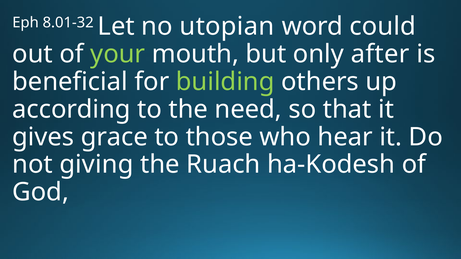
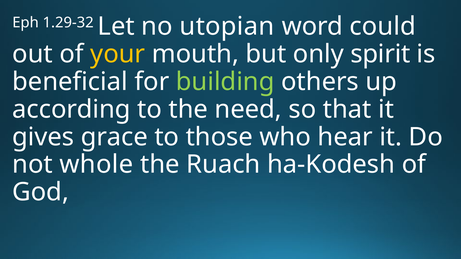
8.01-32: 8.01-32 -> 1.29-32
your colour: light green -> yellow
after: after -> spirit
giving: giving -> whole
